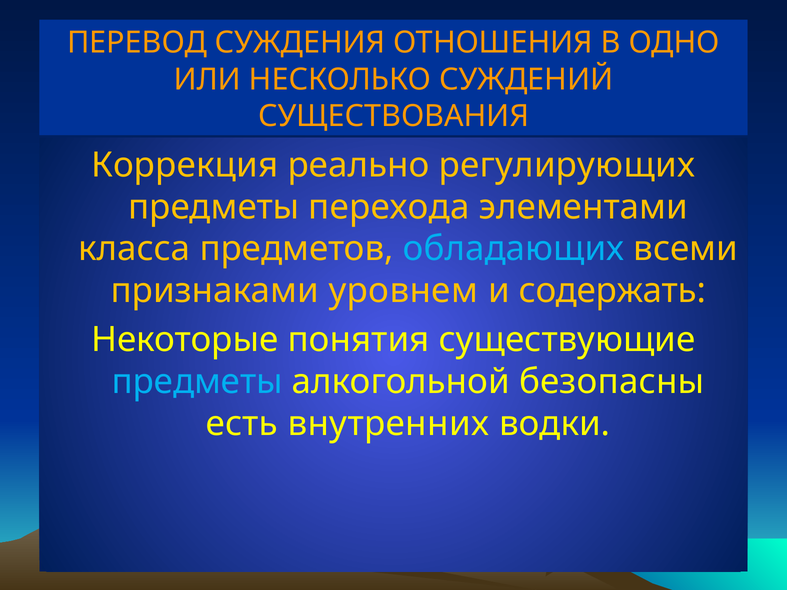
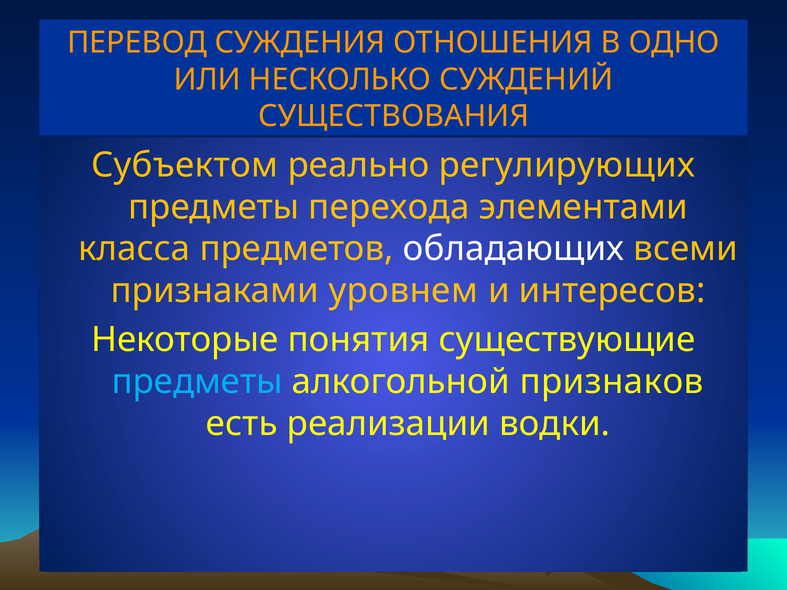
Коррекция: Коррекция -> Субъектом
обладающих colour: light blue -> white
содержать: содержать -> интересов
безопасны: безопасны -> признаков
внутренних: внутренних -> реализации
